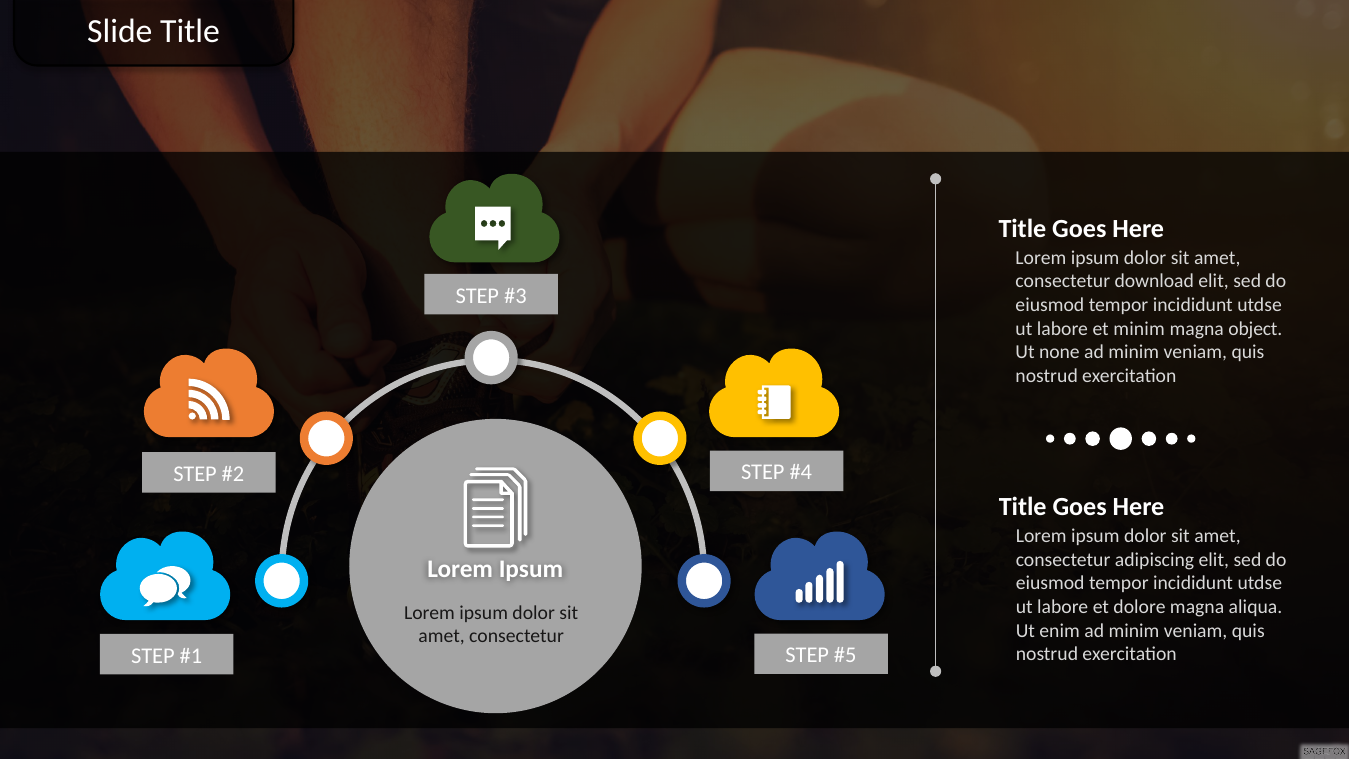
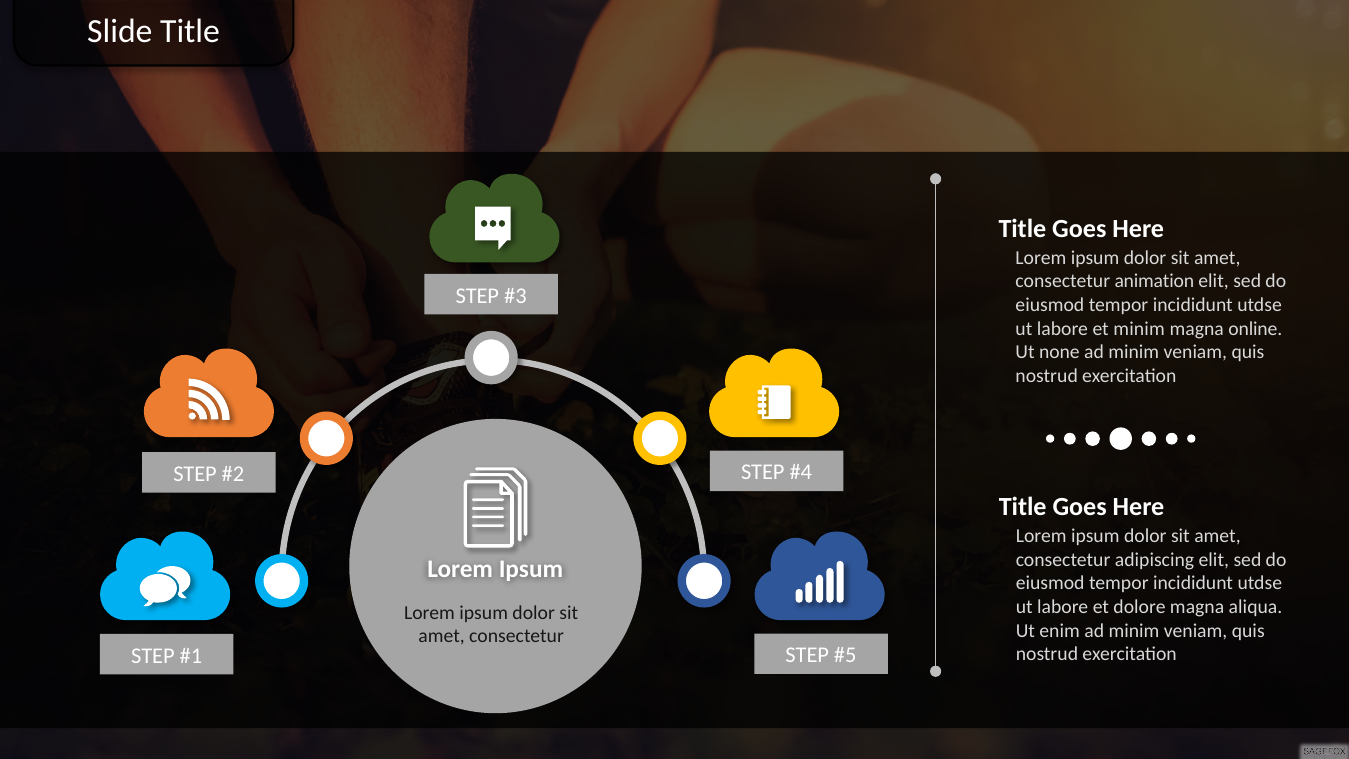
download: download -> animation
object: object -> online
